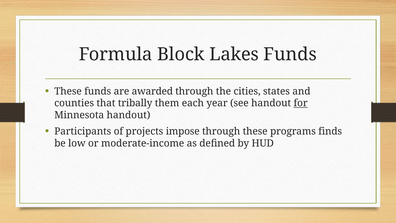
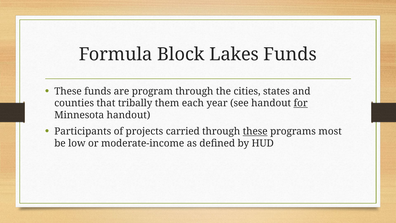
awarded: awarded -> program
impose: impose -> carried
these at (255, 131) underline: none -> present
finds: finds -> most
